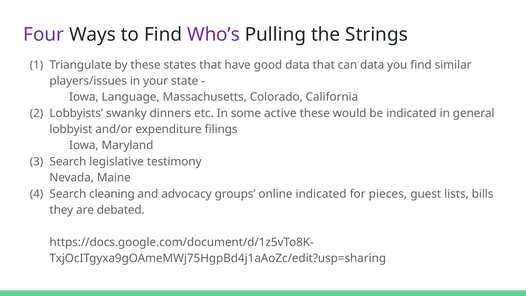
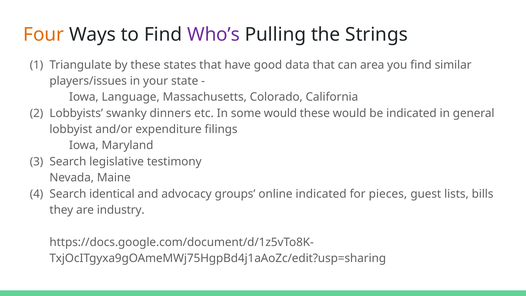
Four colour: purple -> orange
can data: data -> area
some active: active -> would
cleaning: cleaning -> identical
debated: debated -> industry
